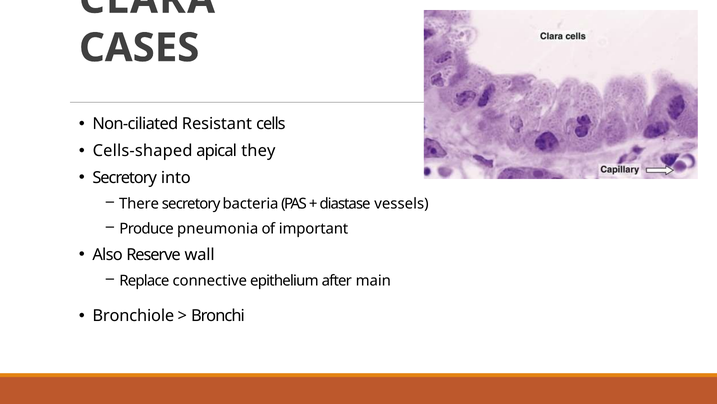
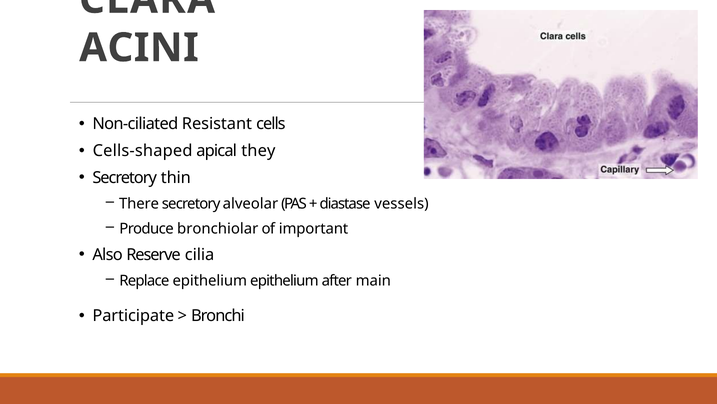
CASES: CASES -> ACINI
into: into -> thin
bacteria: bacteria -> alveolar
pneumonia: pneumonia -> bronchiolar
wall: wall -> cilia
Replace connective: connective -> epithelium
Bronchiole: Bronchiole -> Participate
